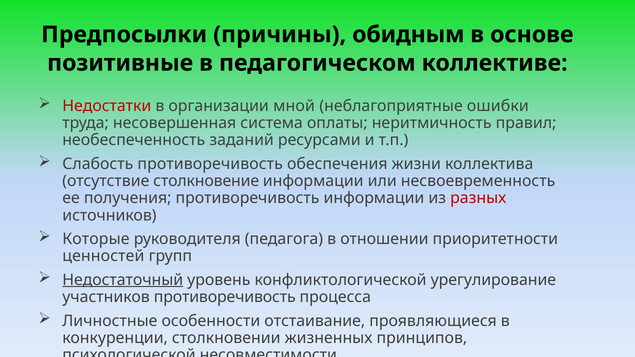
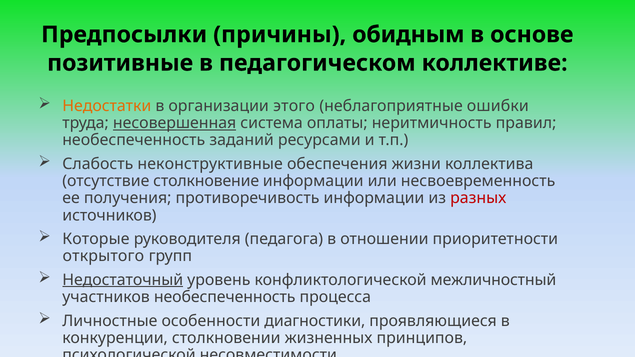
Недостатки colour: red -> orange
мной: мной -> этого
несовершенная underline: none -> present
Слабость противоречивость: противоречивость -> неконструктивные
ценностей: ценностей -> открытого
урегулирование: урегулирование -> межличностный
участников противоречивость: противоречивость -> необеспеченность
отстаивание: отстаивание -> диагностики
